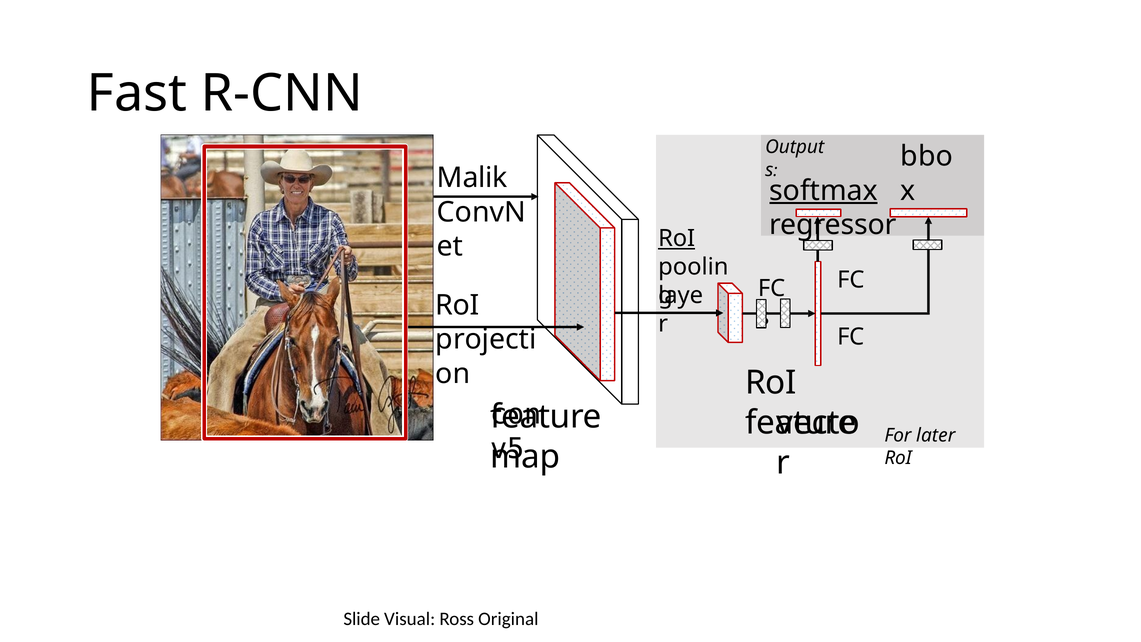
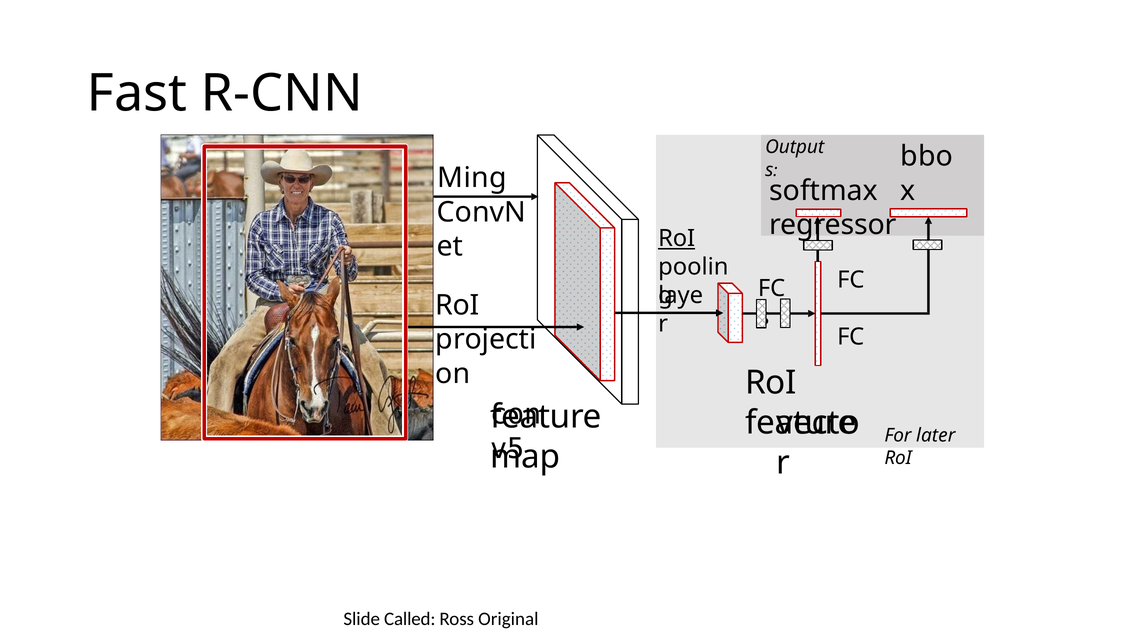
Malik: Malik -> Ming
softmax underline: present -> none
Visual: Visual -> Called
